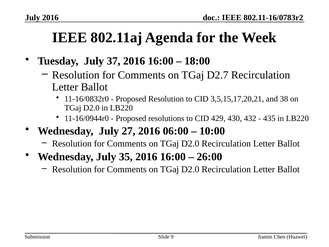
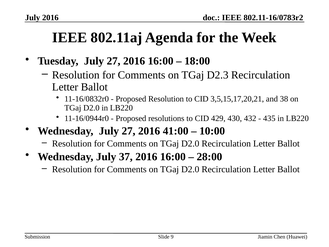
Tuesday July 37: 37 -> 27
D2.7: D2.7 -> D2.3
06:00: 06:00 -> 41:00
35: 35 -> 37
26:00: 26:00 -> 28:00
